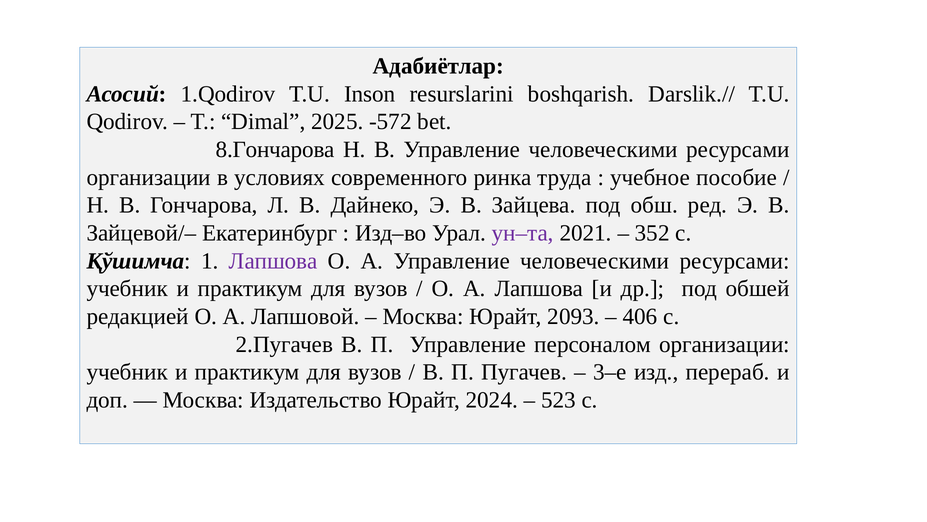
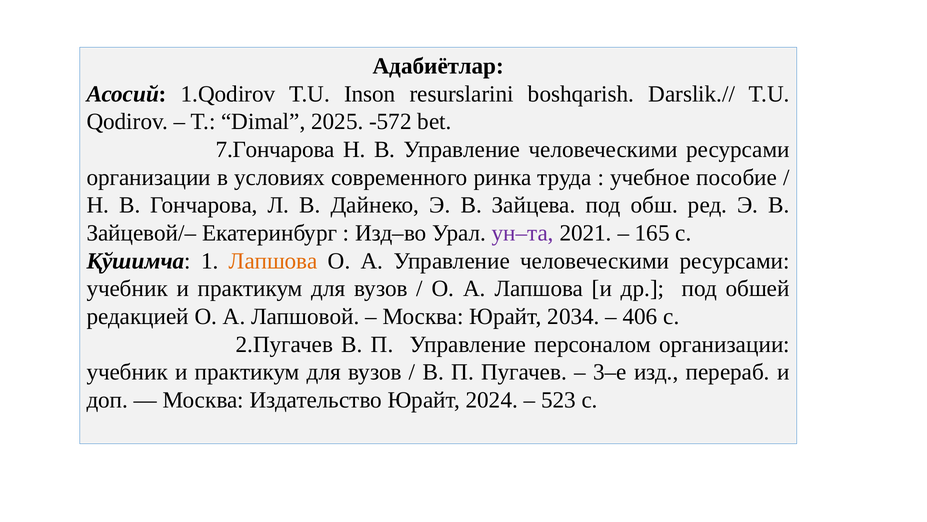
8.Гончарова: 8.Гончарова -> 7.Гончарова
352: 352 -> 165
Лапшова at (273, 261) colour: purple -> orange
2093: 2093 -> 2034
